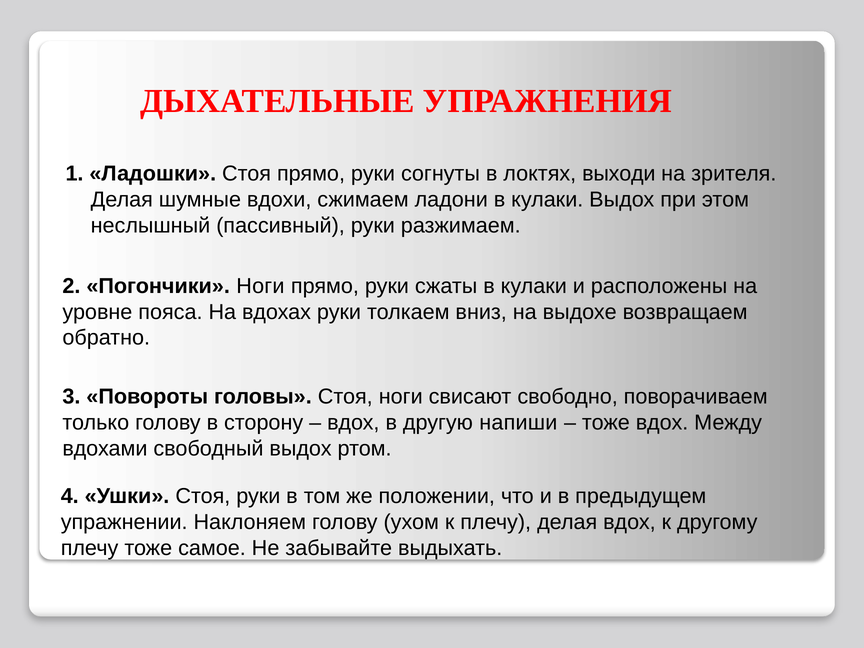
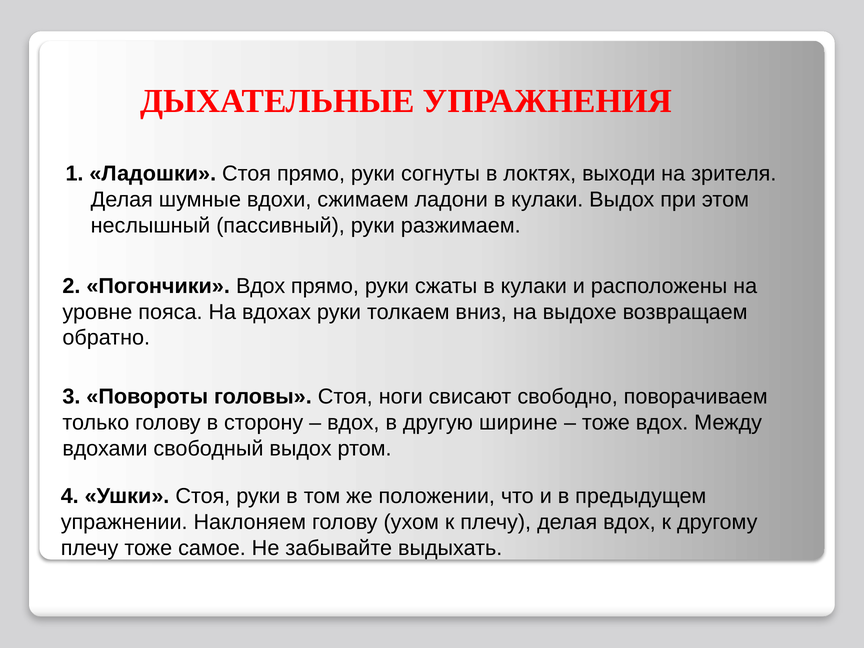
Погончики Ноги: Ноги -> Вдох
напиши: напиши -> ширине
